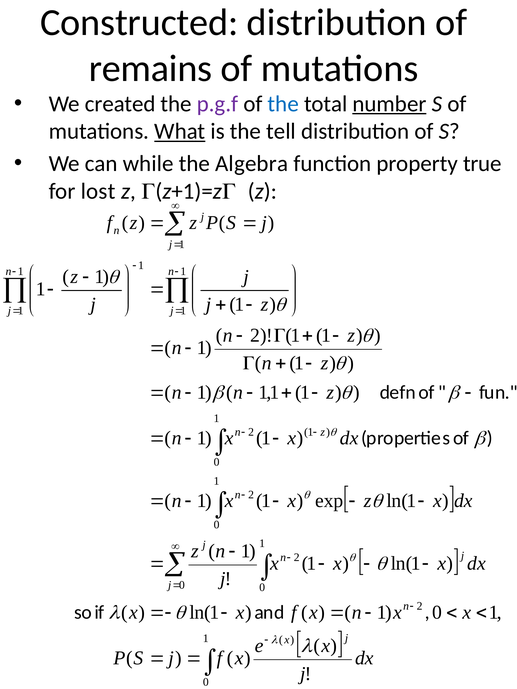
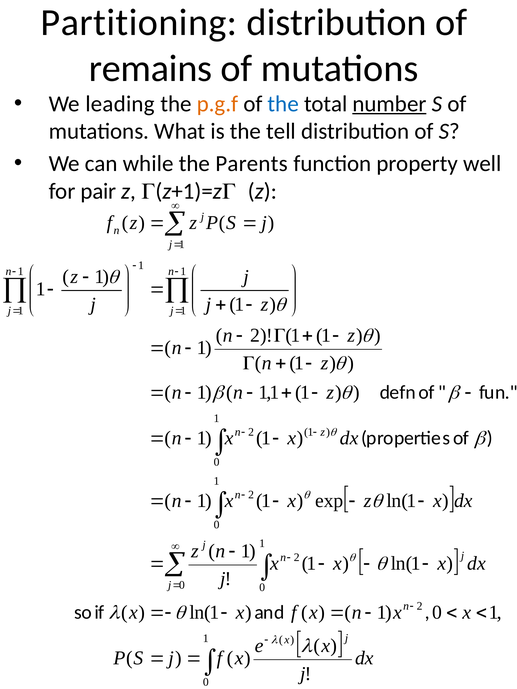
Constructed: Constructed -> Partitioning
created: created -> leading
p.g.f colour: purple -> orange
What underline: present -> none
Algebra: Algebra -> Parents
true: true -> well
lost: lost -> pair
